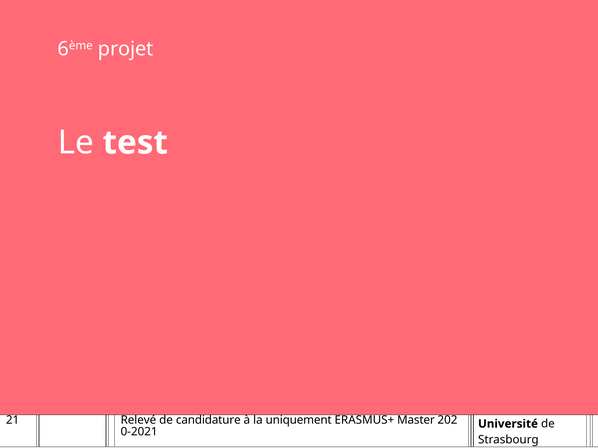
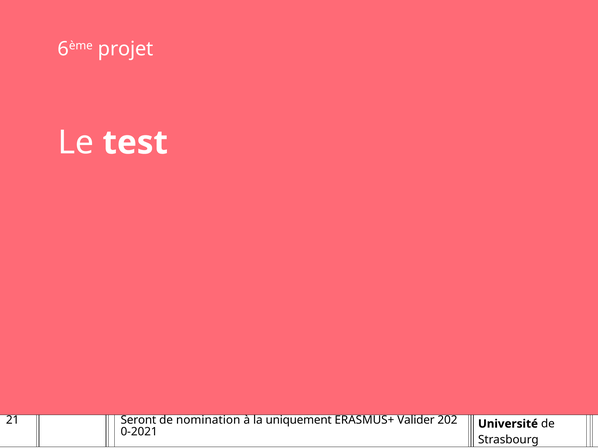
Relevé: Relevé -> Seront
candidature: candidature -> nomination
Master: Master -> Valider
